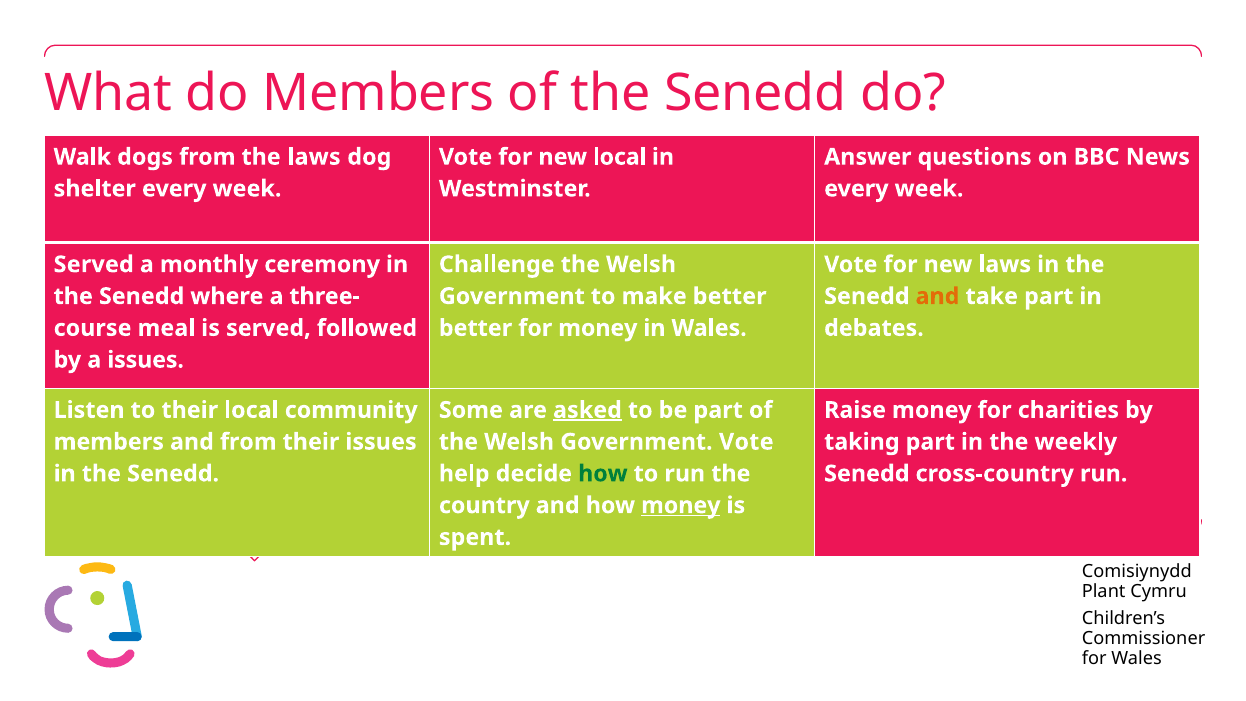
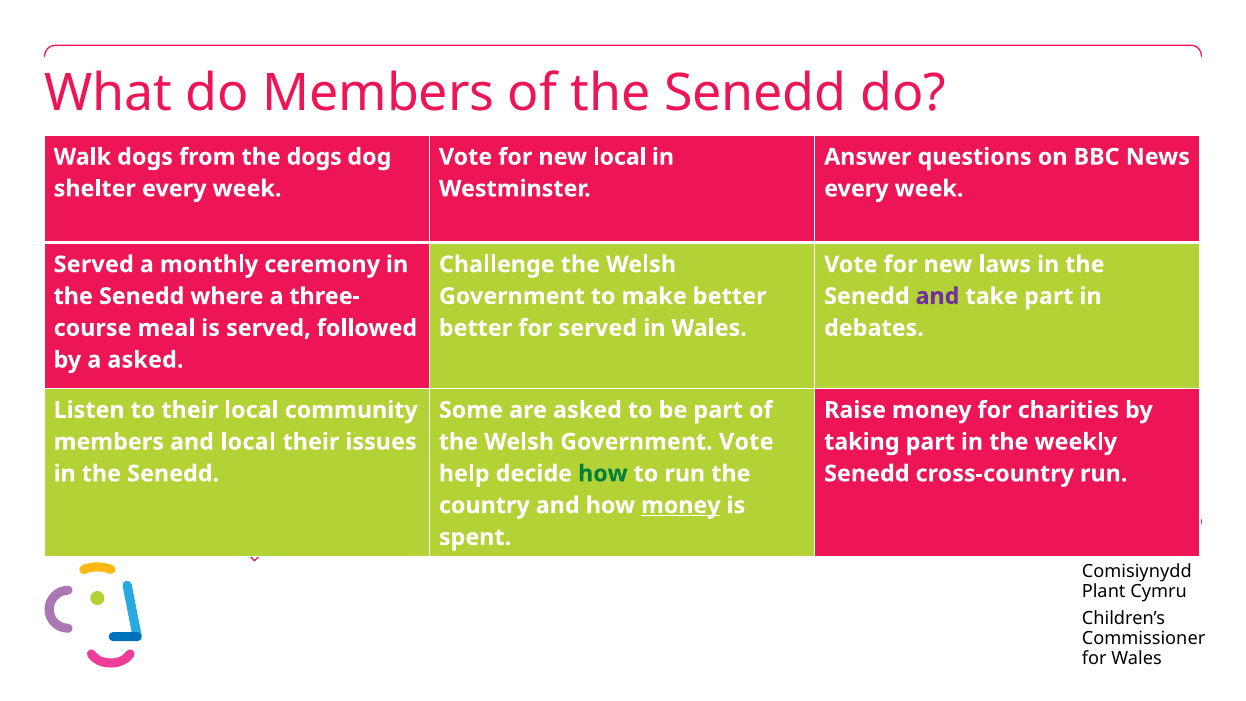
the laws: laws -> dogs
and at (937, 296) colour: orange -> purple
for money: money -> served
a issues: issues -> asked
asked at (587, 410) underline: present -> none
and from: from -> local
